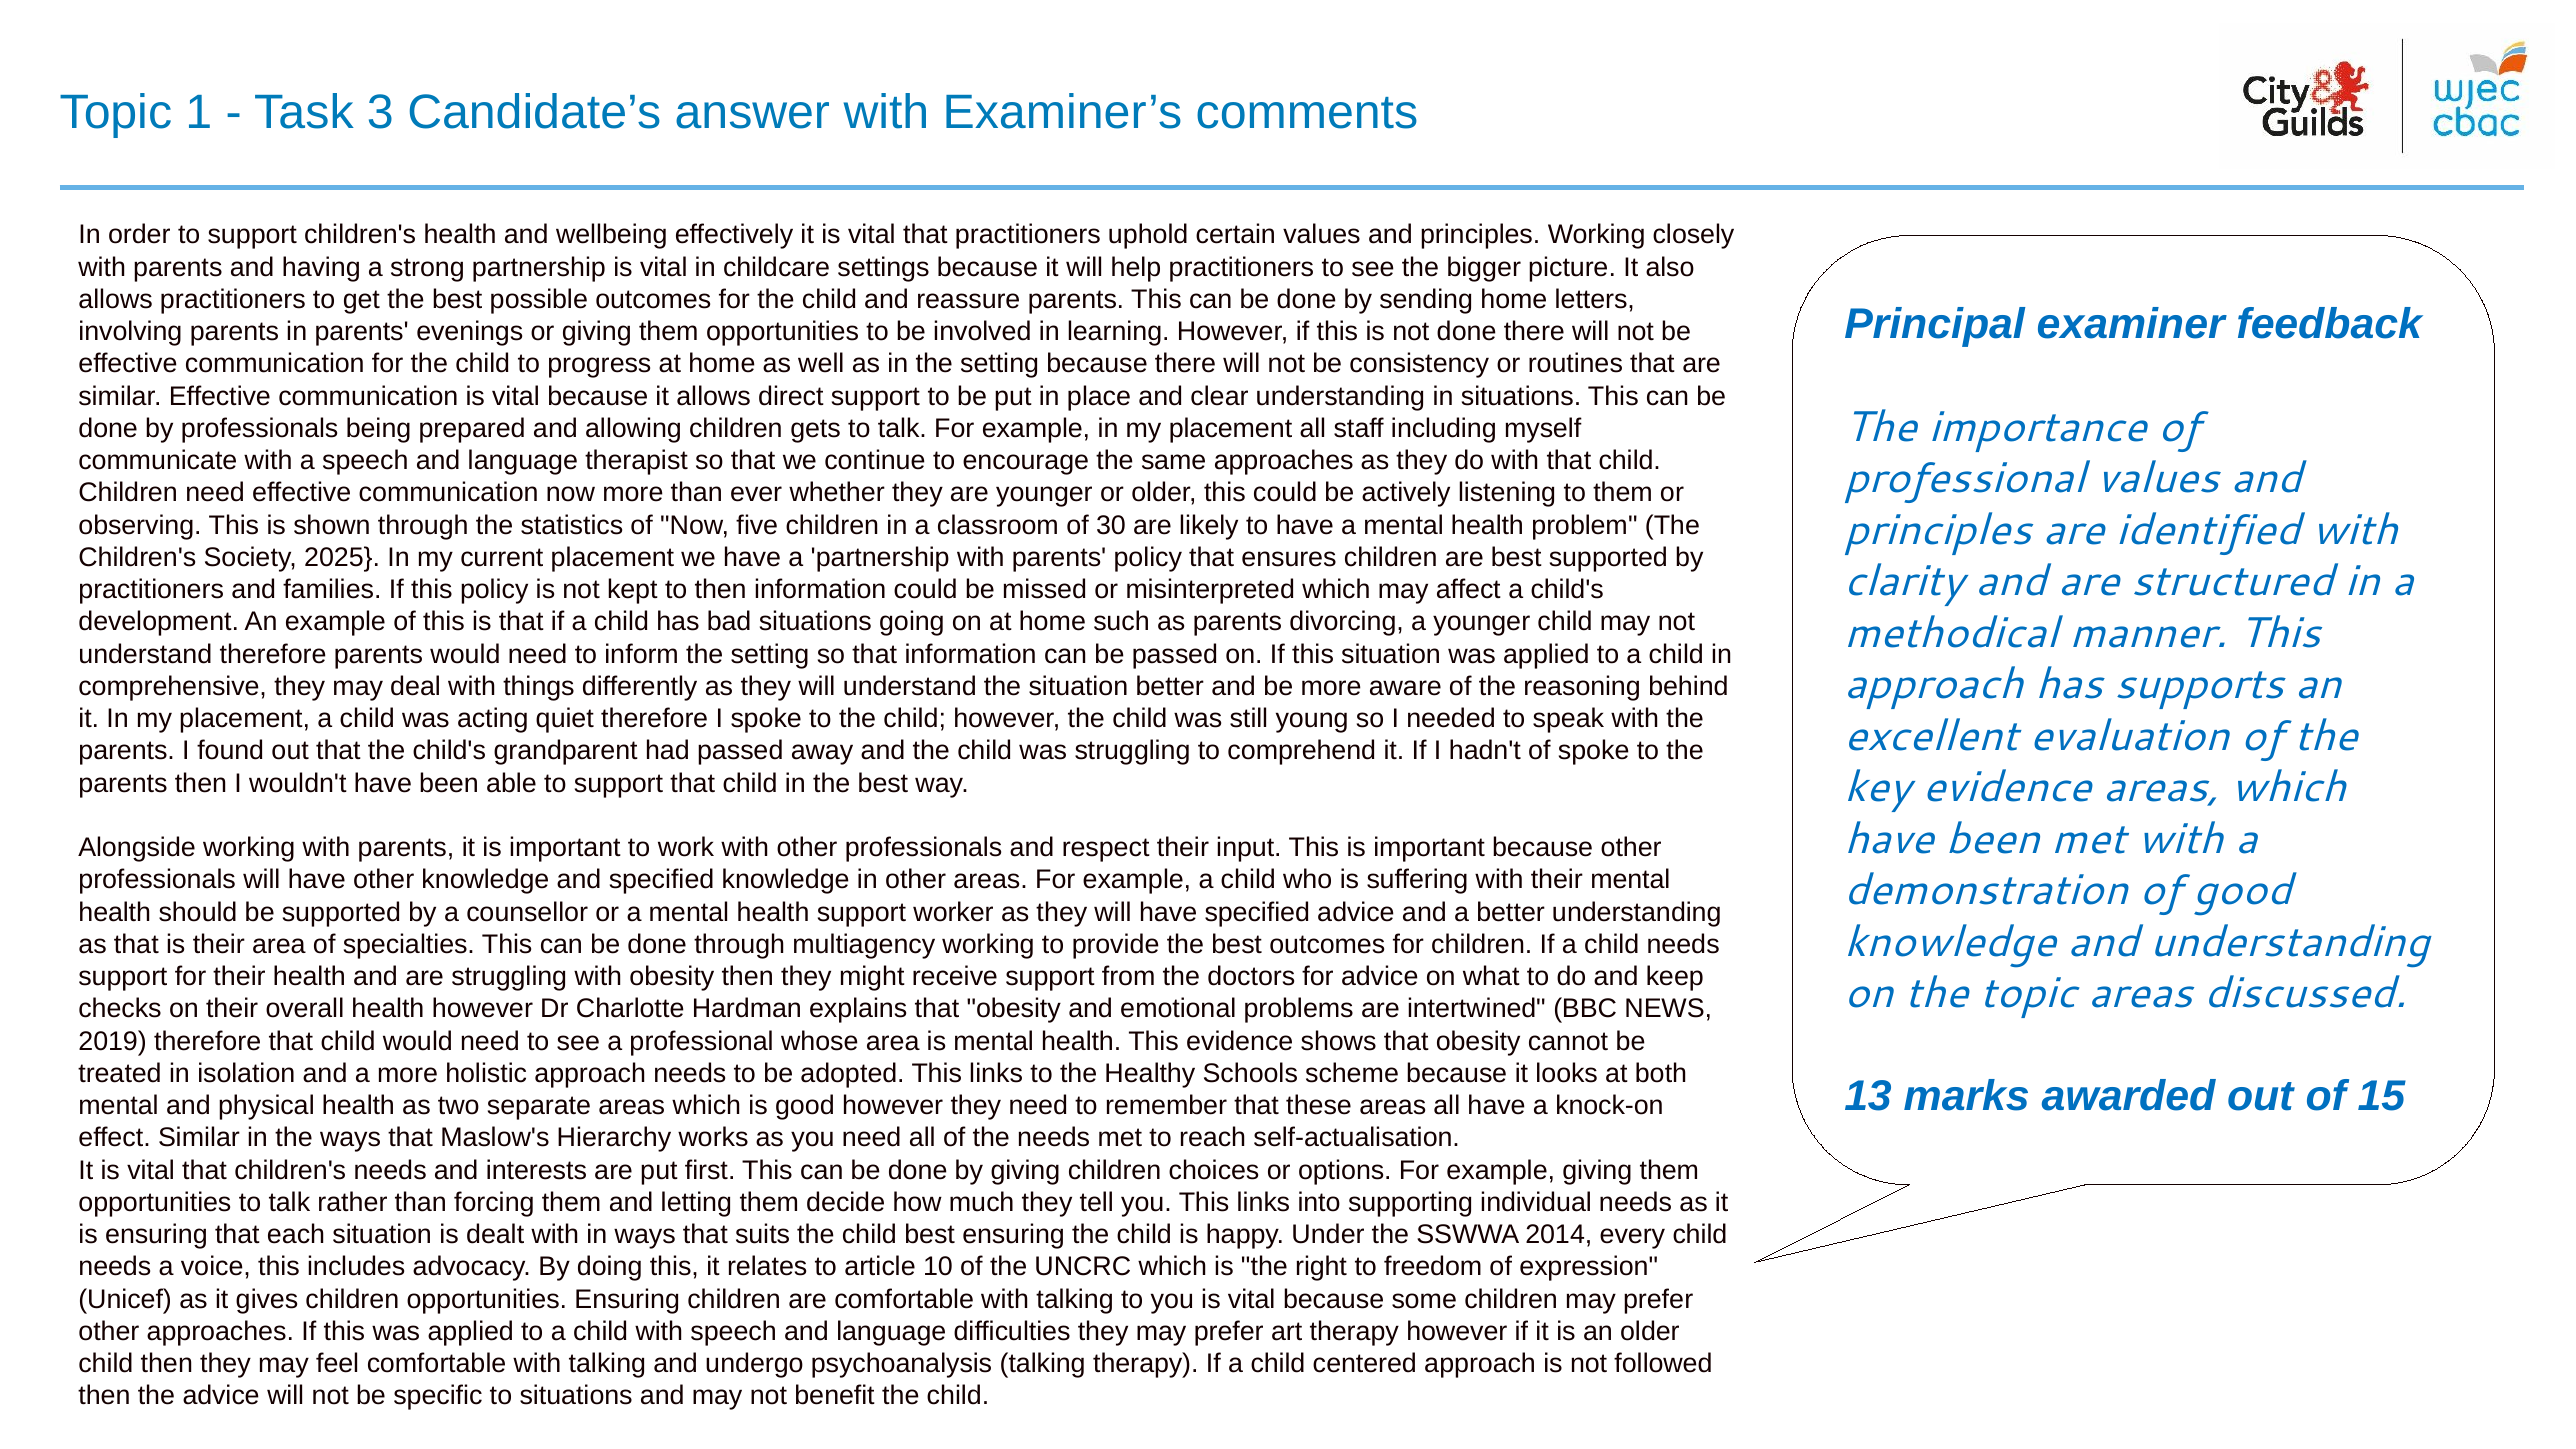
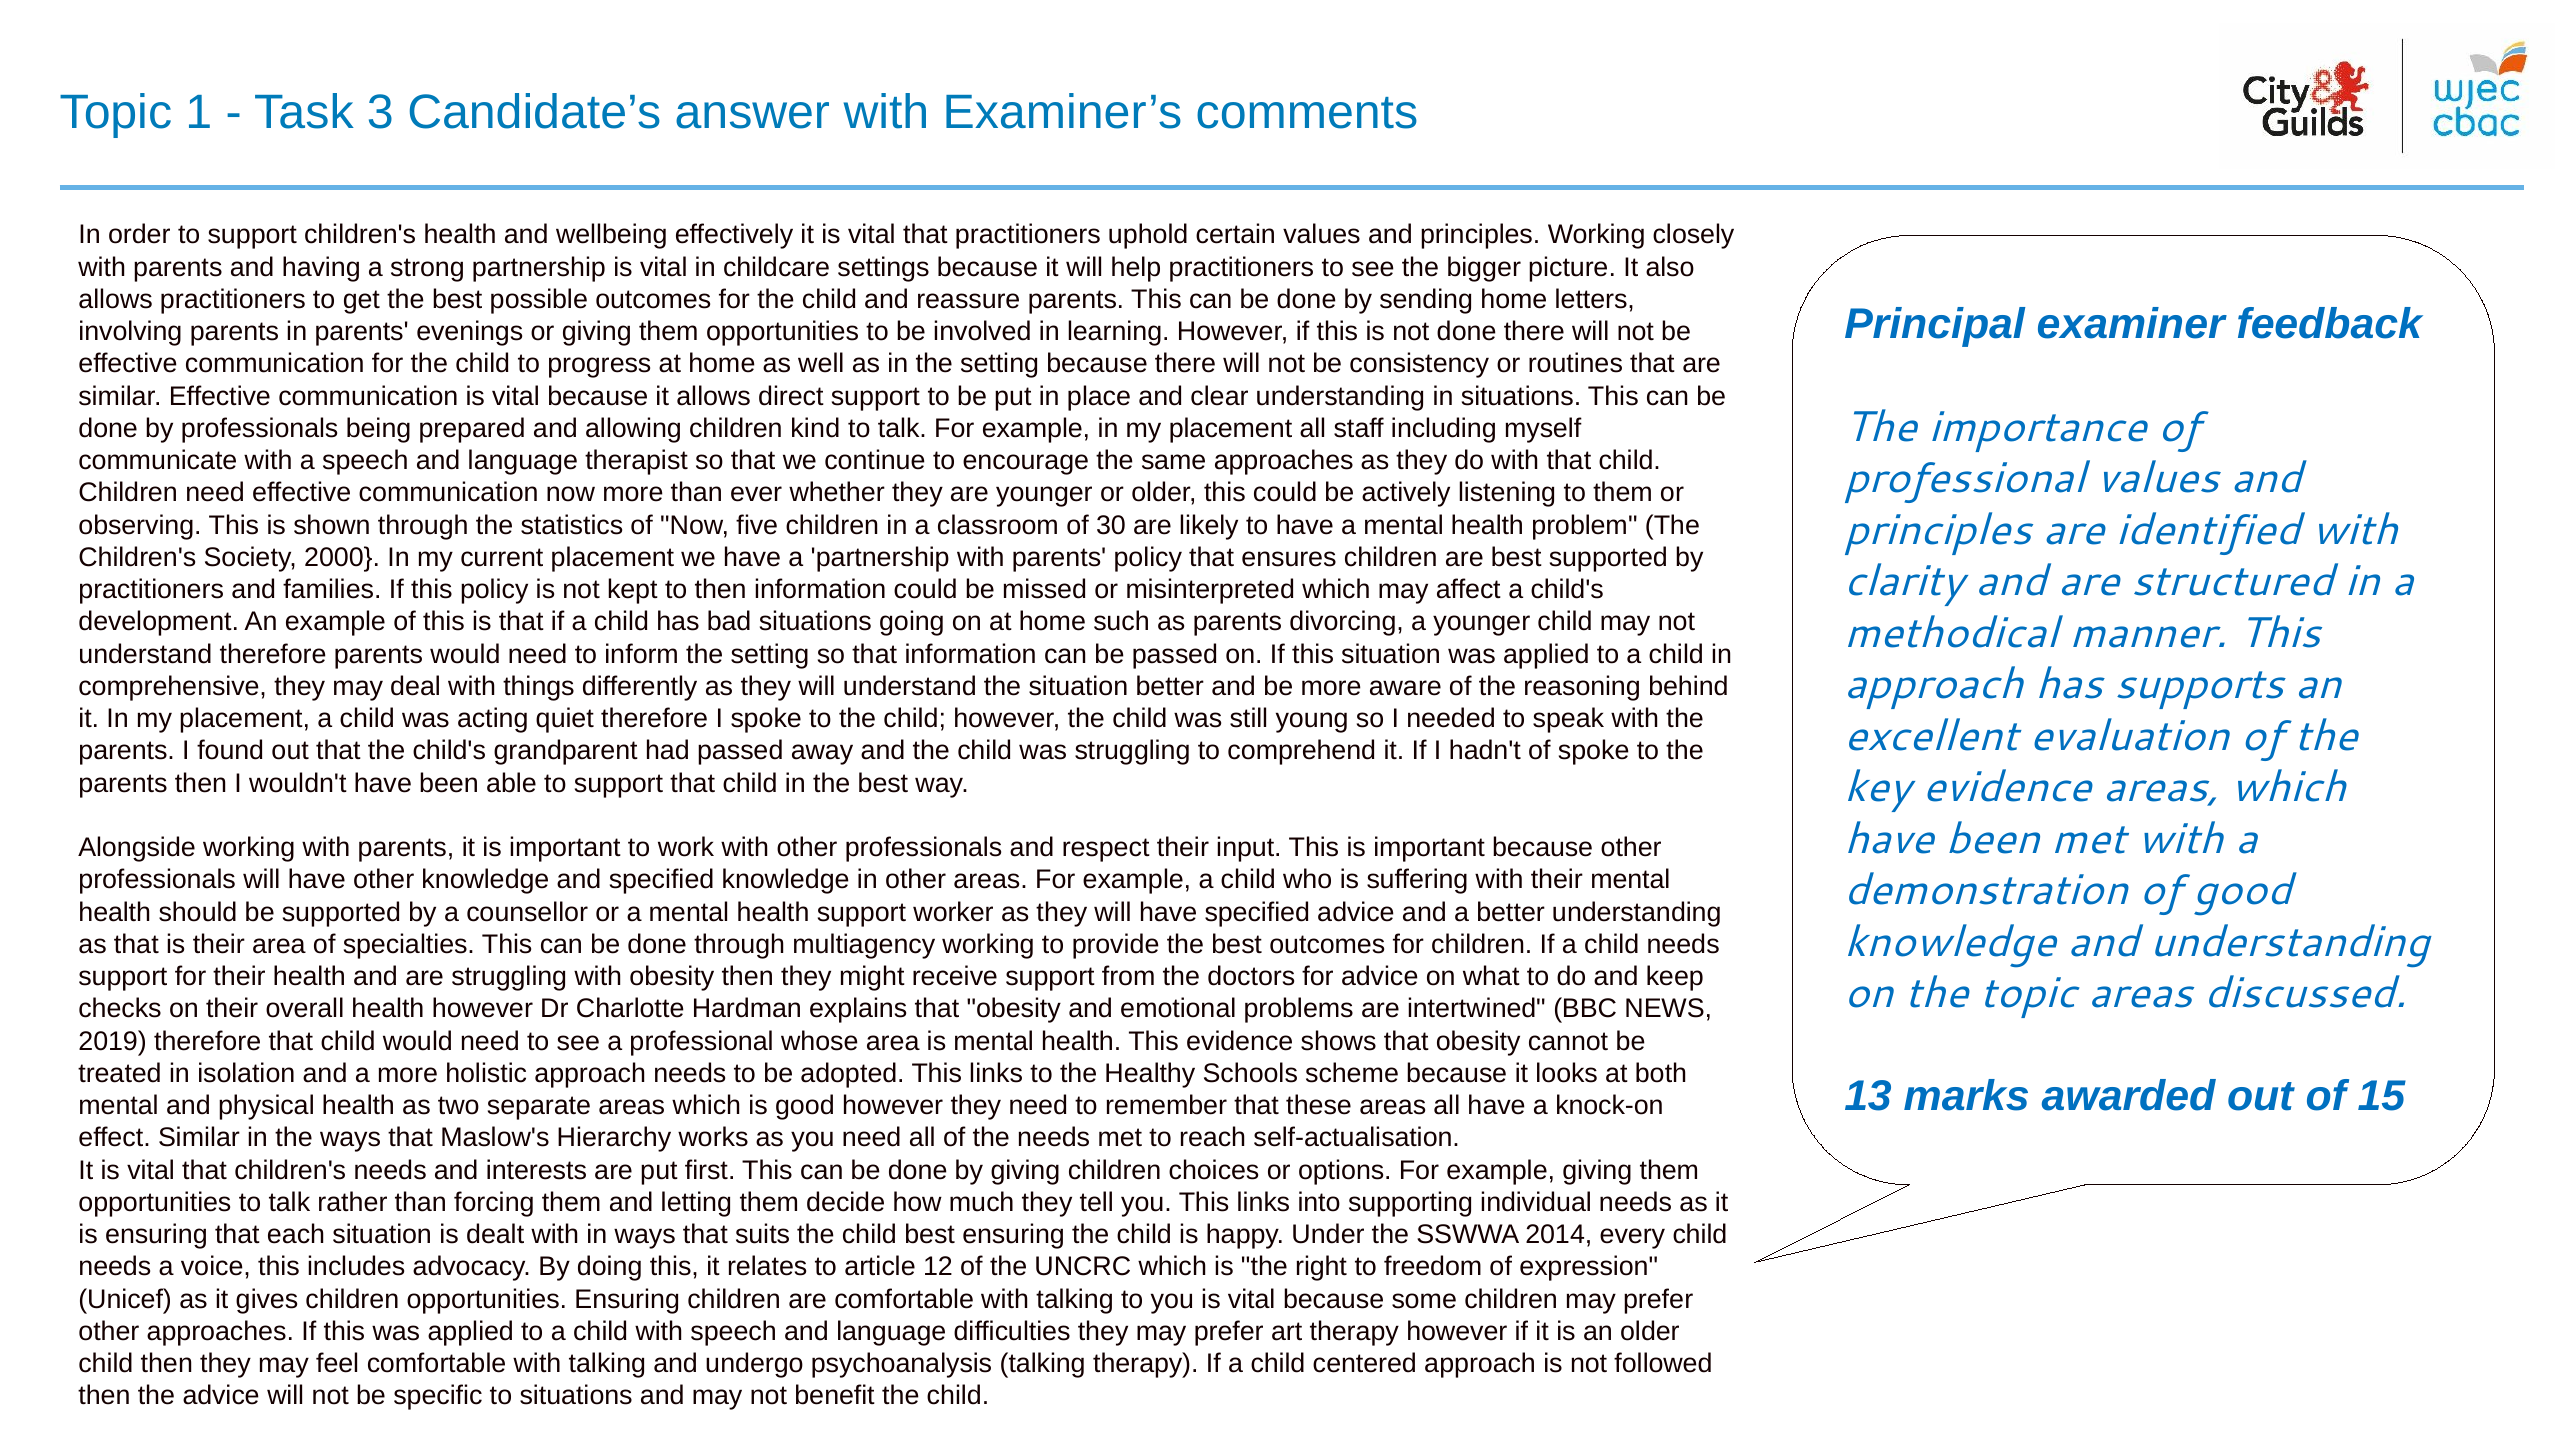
gets: gets -> kind
2025: 2025 -> 2000
10: 10 -> 12
